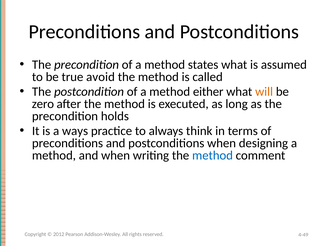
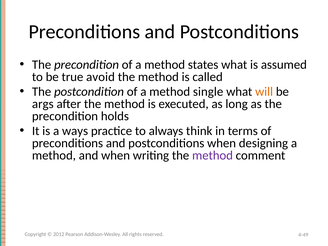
either: either -> single
zero: zero -> args
method at (213, 156) colour: blue -> purple
